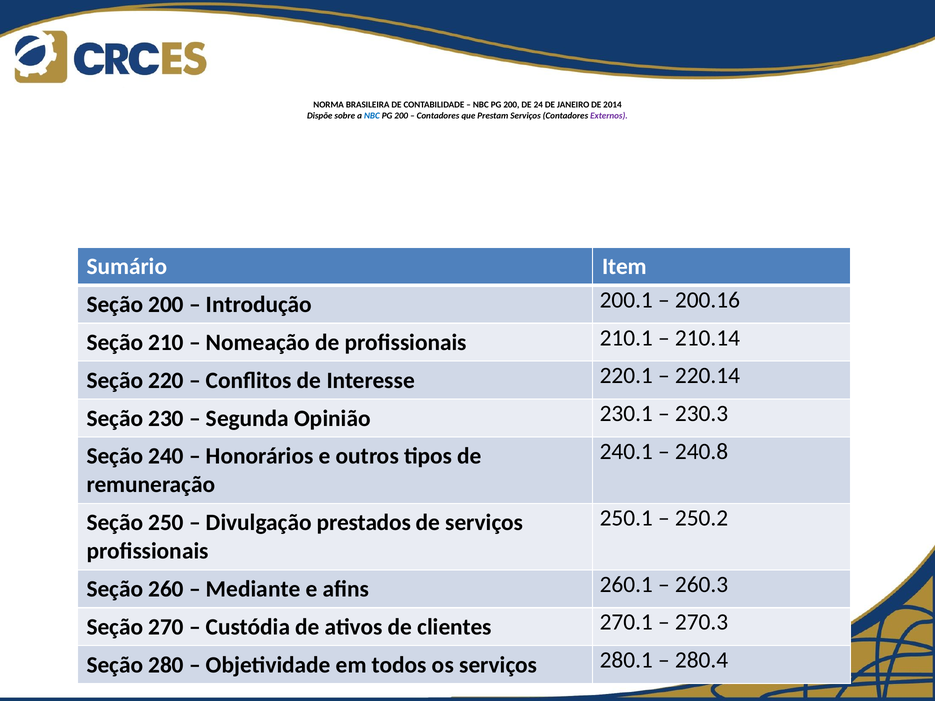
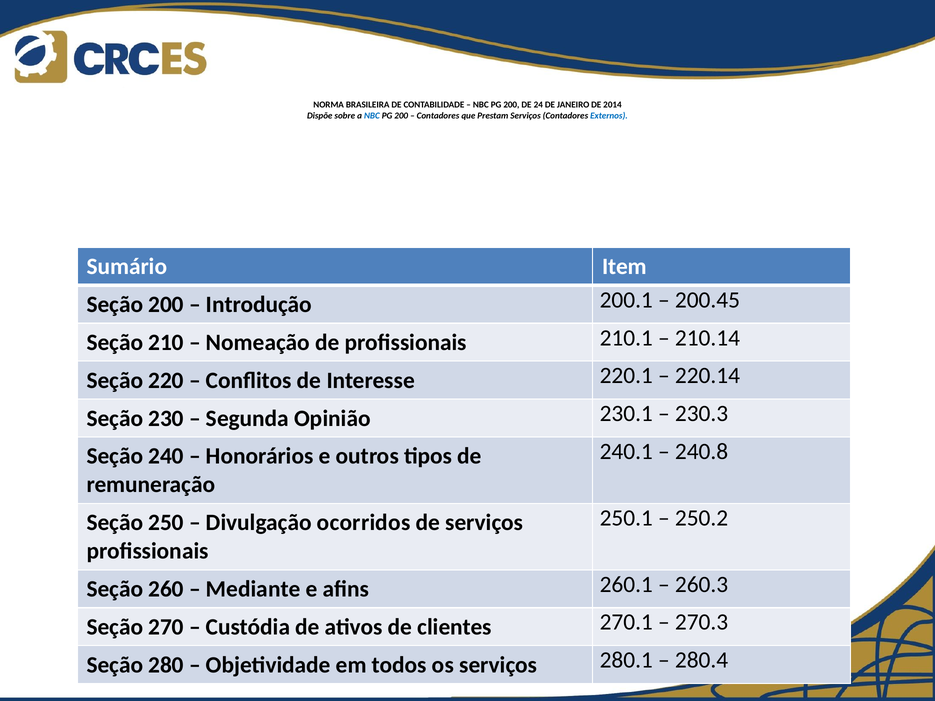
Externos colour: purple -> blue
200.16: 200.16 -> 200.45
prestados: prestados -> ocorridos
